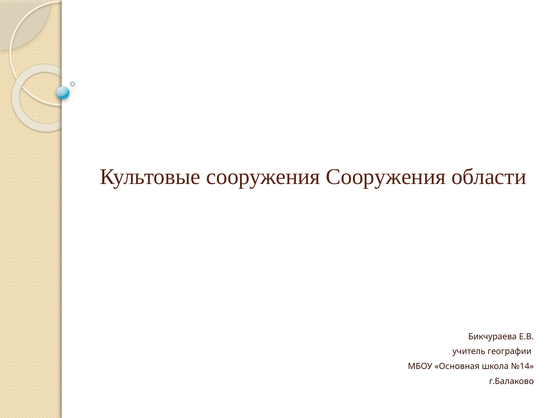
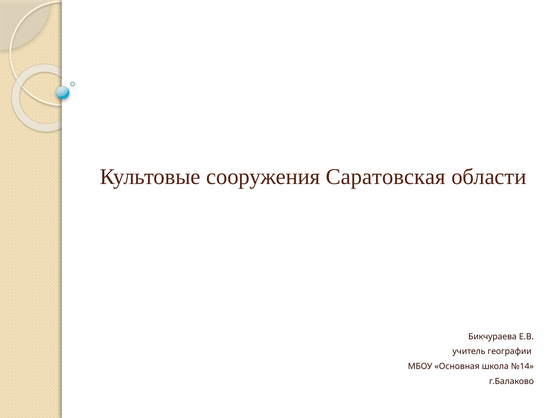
сооружения Сооружения: Сооружения -> Саратовская
